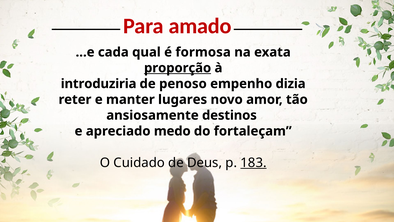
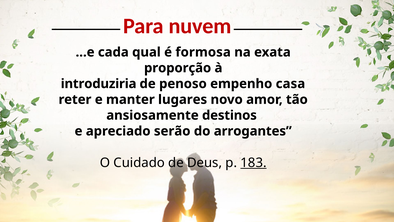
amado: amado -> nuvem
proporção underline: present -> none
dizia: dizia -> casa
medo: medo -> serão
fortaleçam: fortaleçam -> arrogantes
